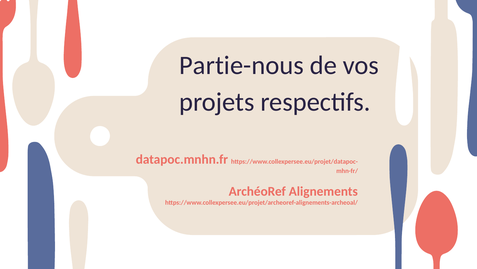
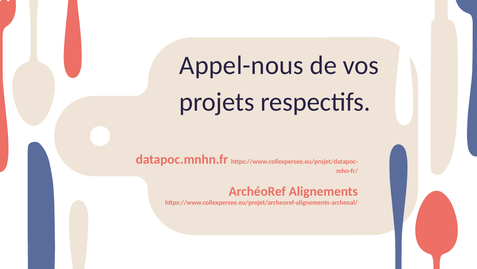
Partie-nous: Partie-nous -> Appel-nous
